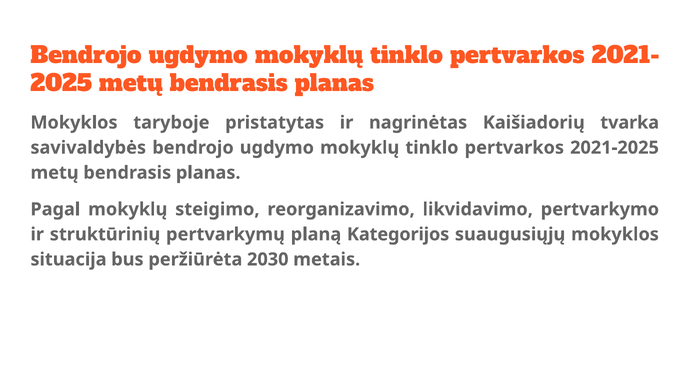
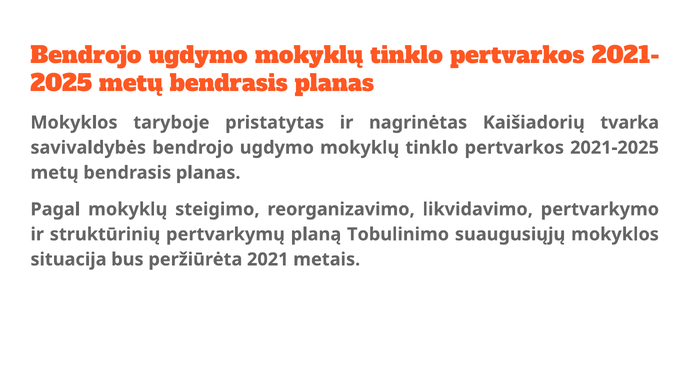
Kategorijos: Kategorijos -> Tobulinimo
2030: 2030 -> 2021
